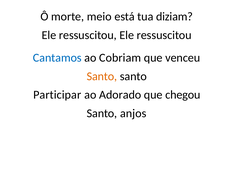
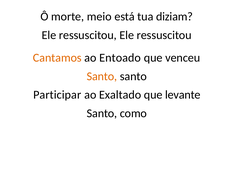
Cantamos colour: blue -> orange
Cobriam: Cobriam -> Entoado
Adorado: Adorado -> Exaltado
chegou: chegou -> levante
anjos: anjos -> como
